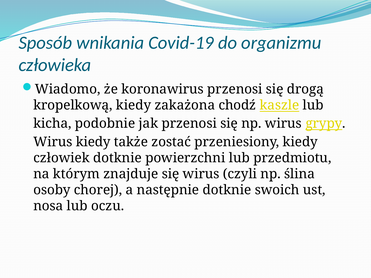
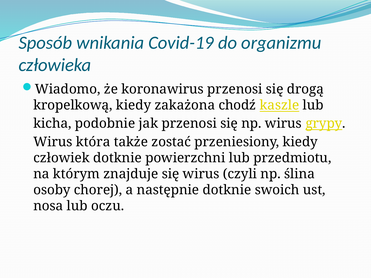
Wirus kiedy: kiedy -> która
